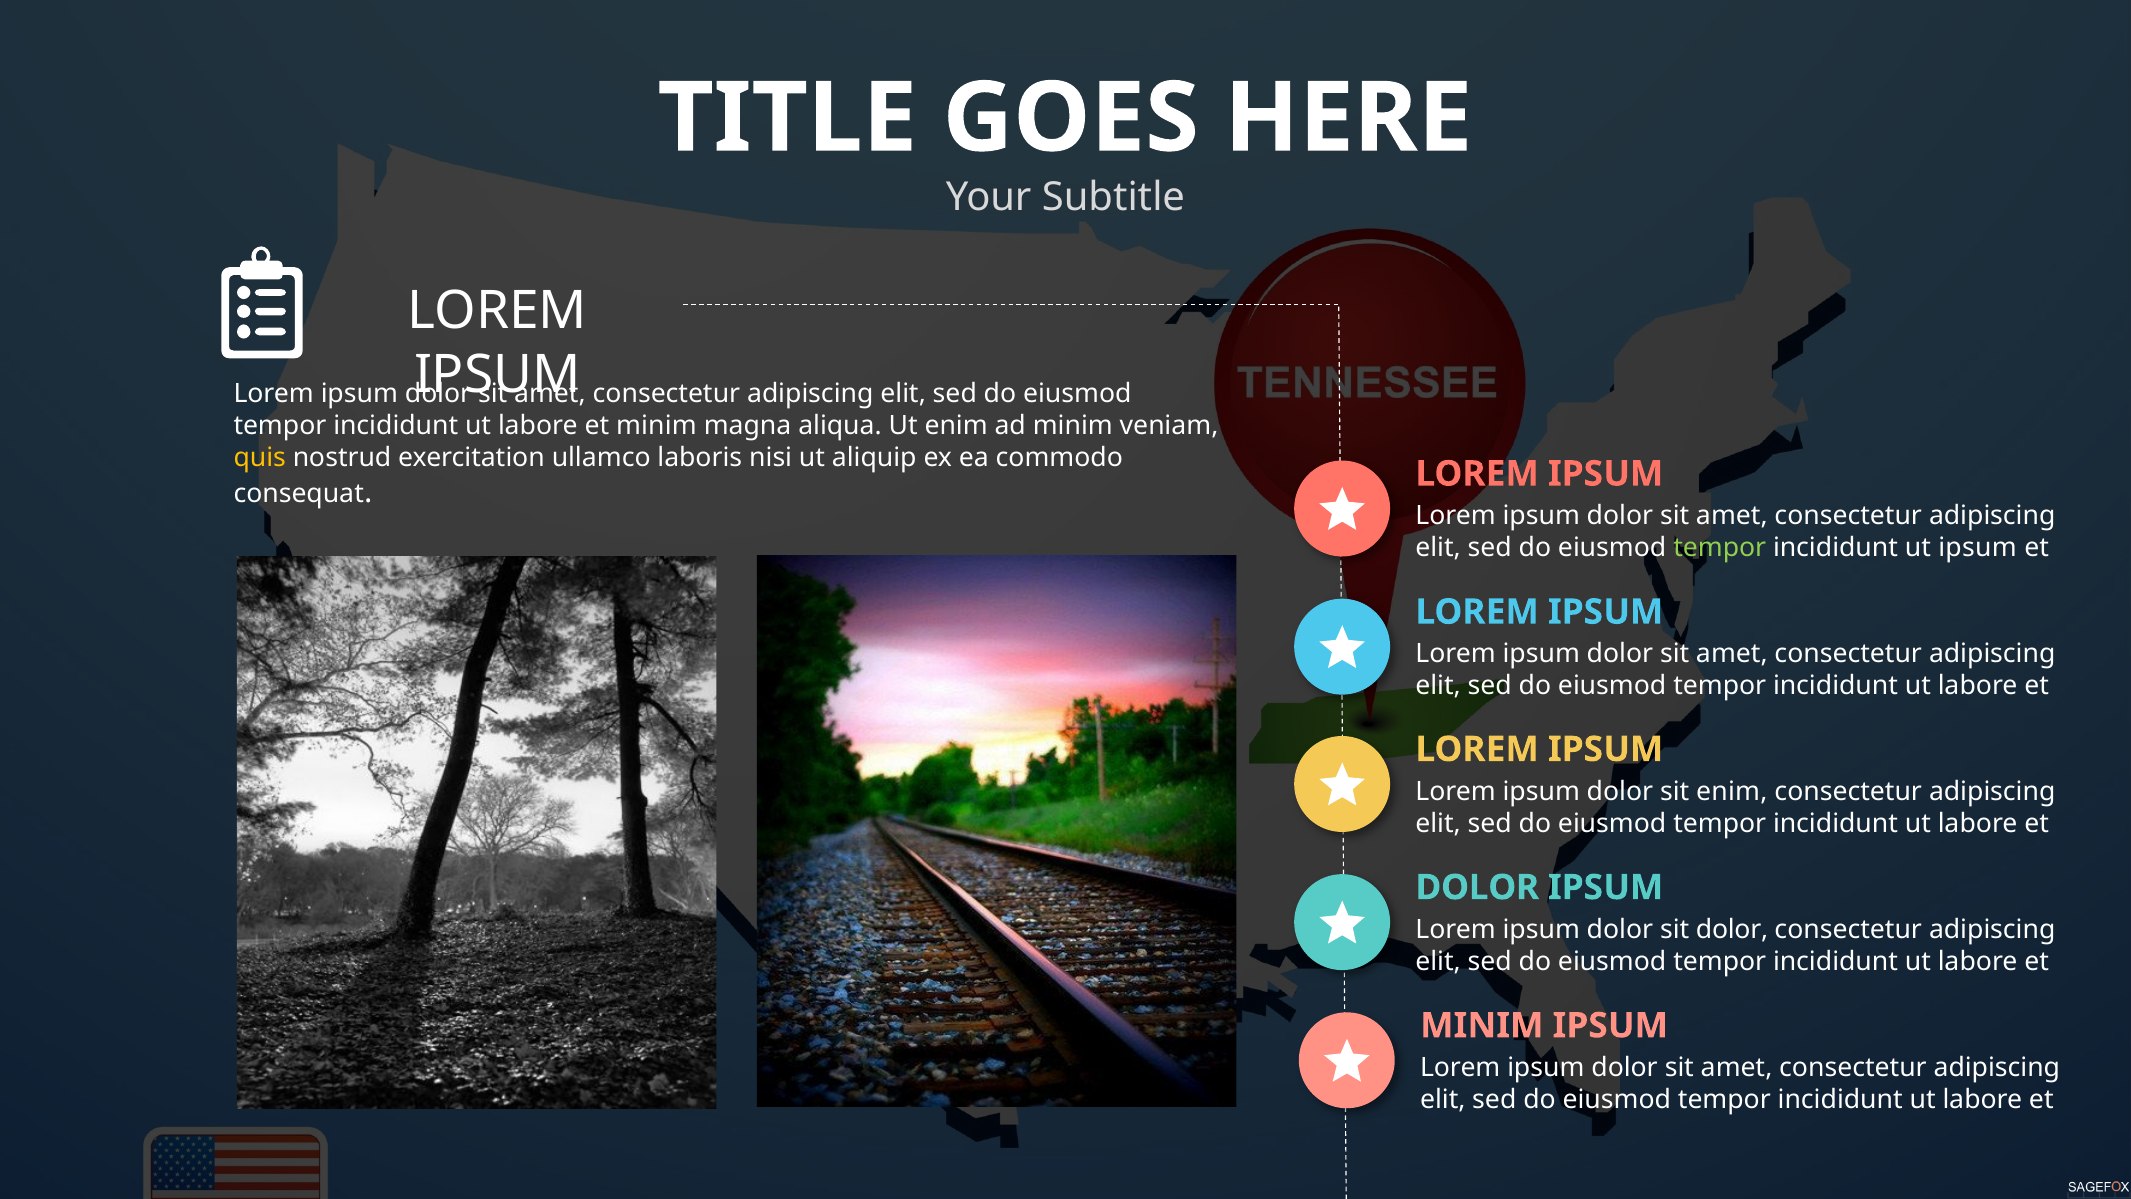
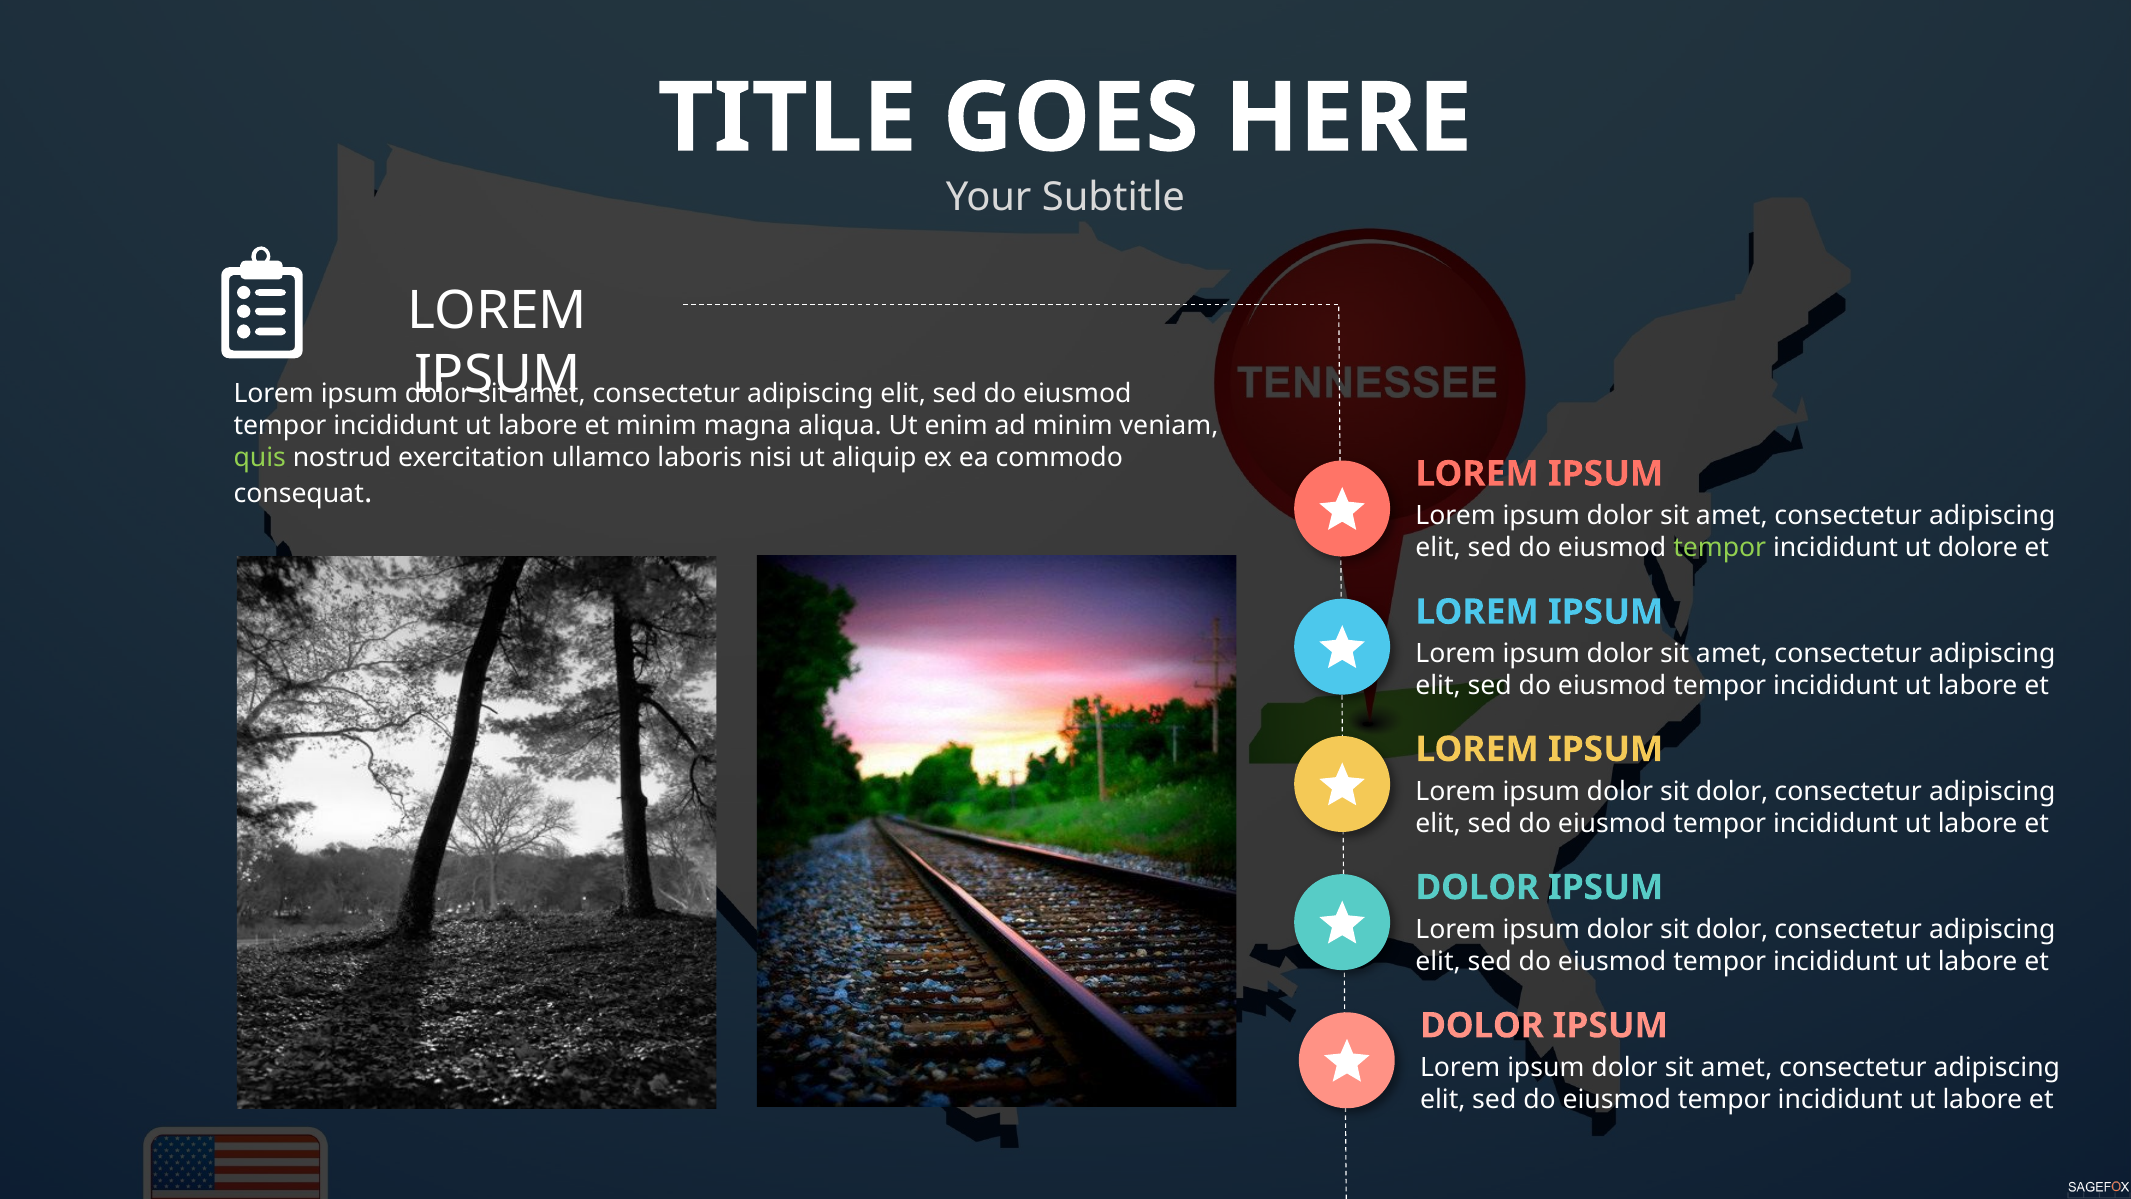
quis colour: yellow -> light green
ut ipsum: ipsum -> dolore
enim at (1732, 791): enim -> dolor
MINIM at (1482, 1025): MINIM -> DOLOR
